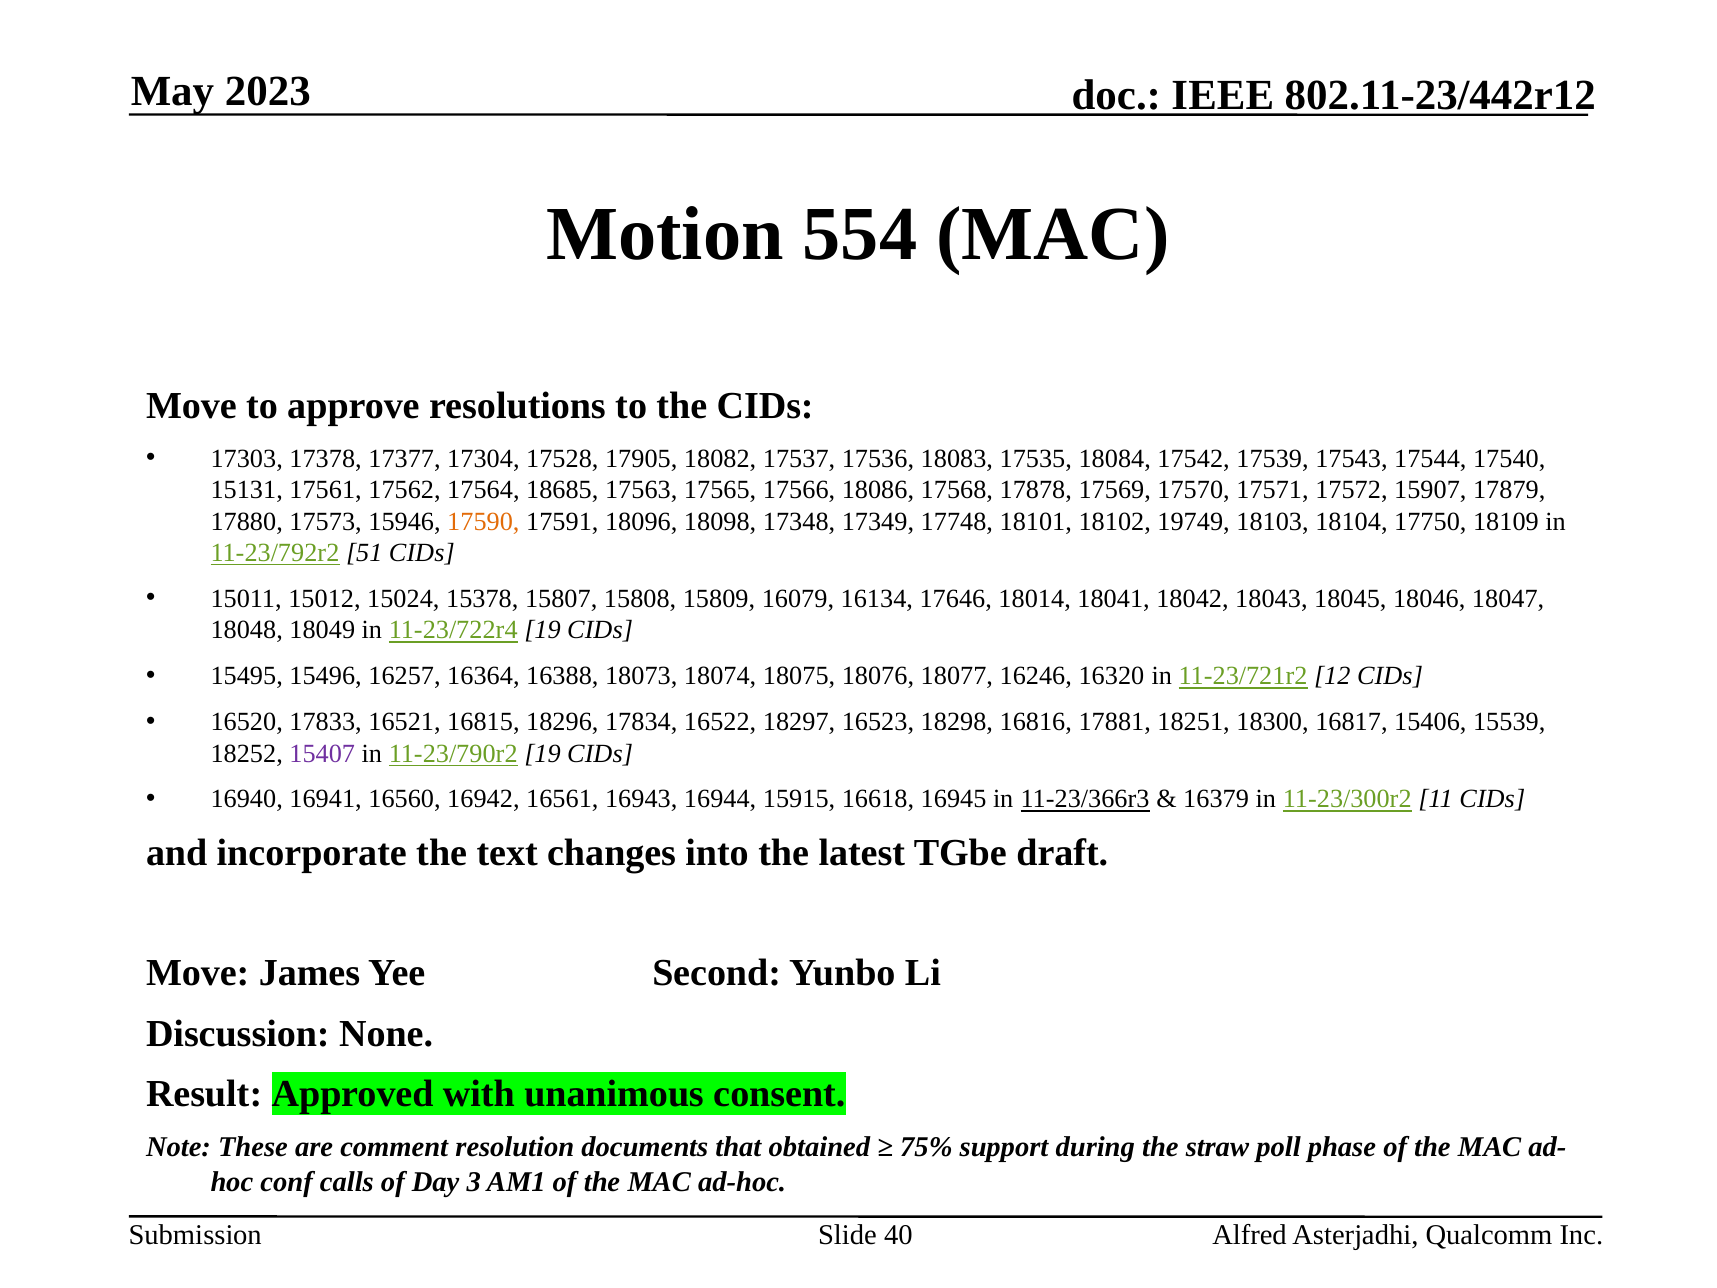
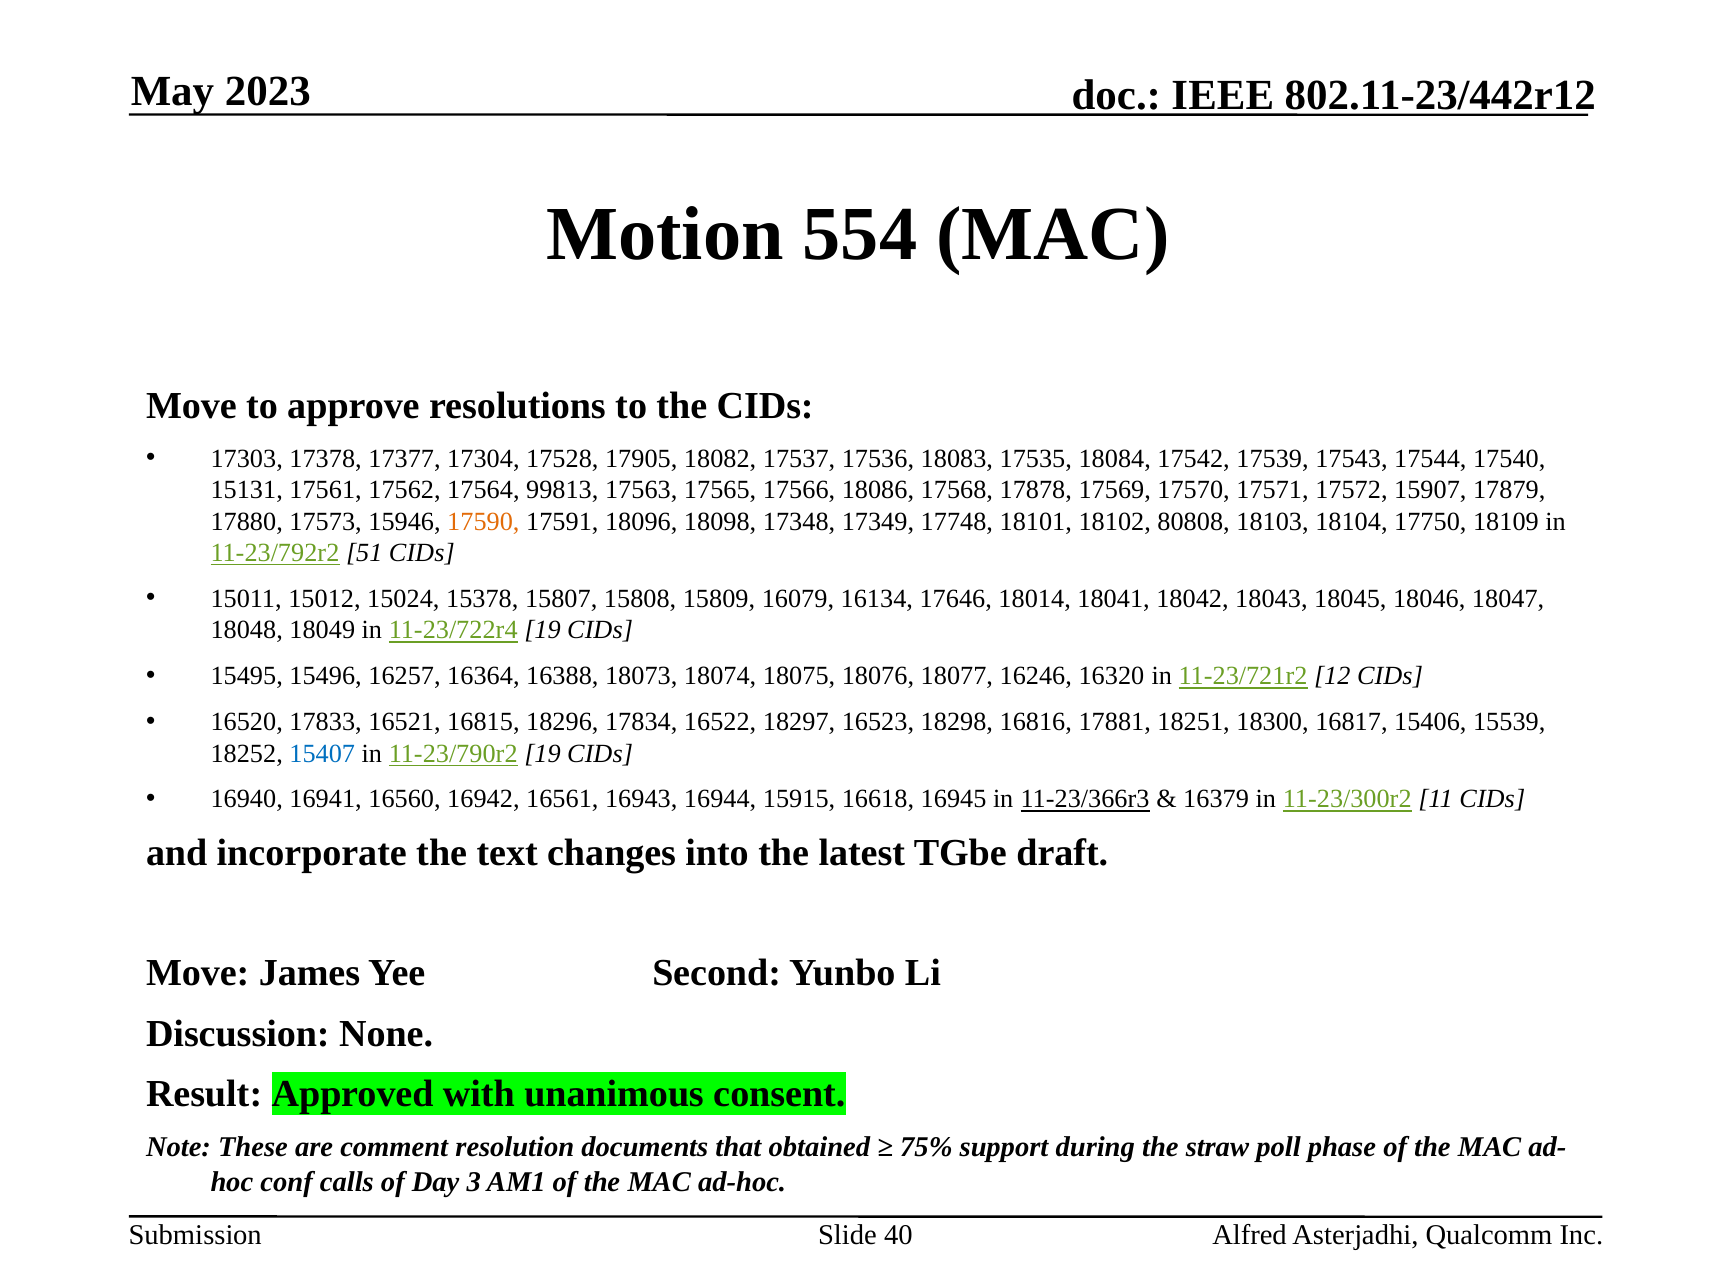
18685: 18685 -> 99813
19749: 19749 -> 80808
15407 colour: purple -> blue
